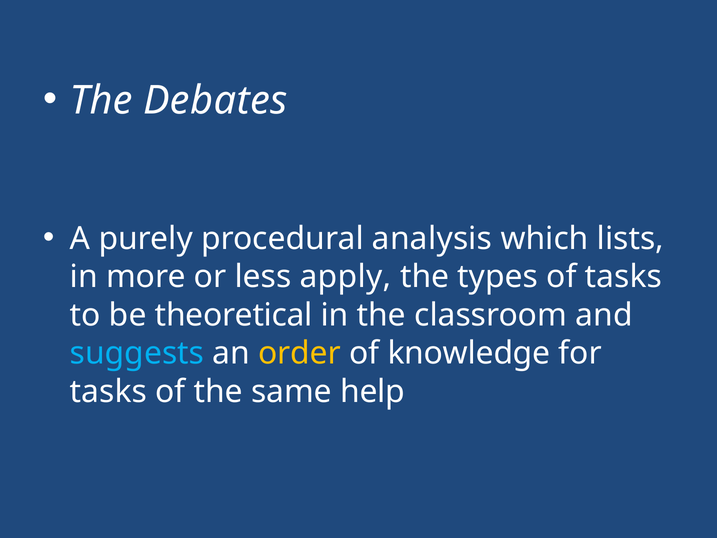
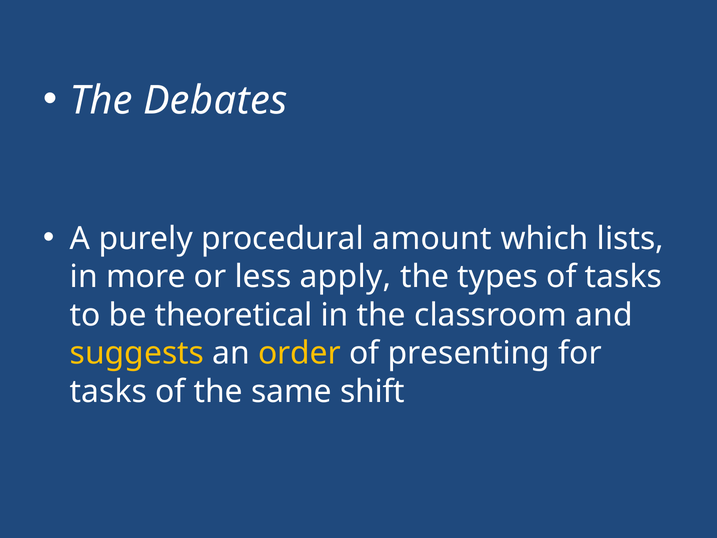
analysis: analysis -> amount
suggests colour: light blue -> yellow
knowledge: knowledge -> presenting
help: help -> shift
